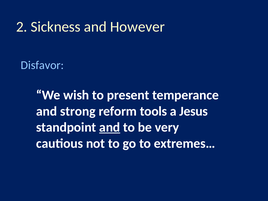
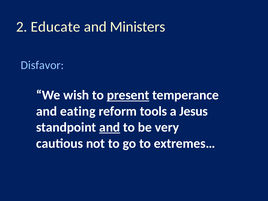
Sickness: Sickness -> Educate
However: However -> Ministers
present underline: none -> present
strong: strong -> eating
